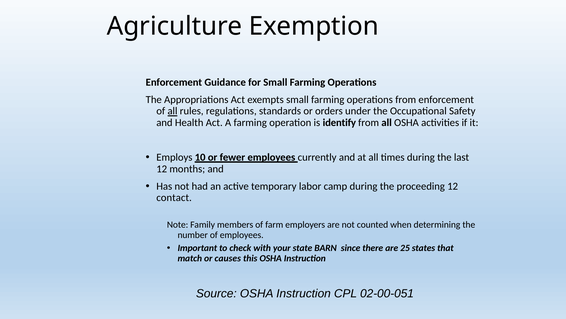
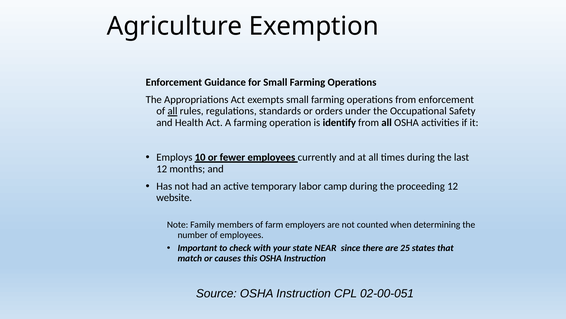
contact: contact -> website
BARN: BARN -> NEAR
